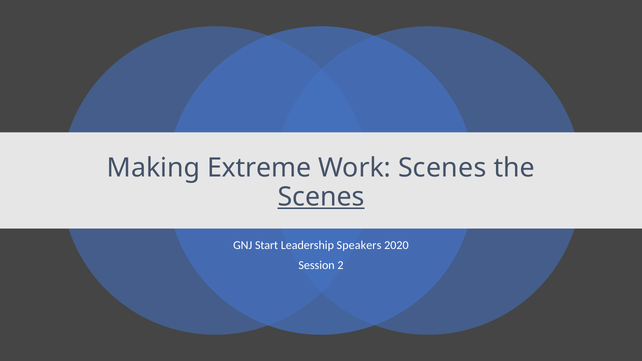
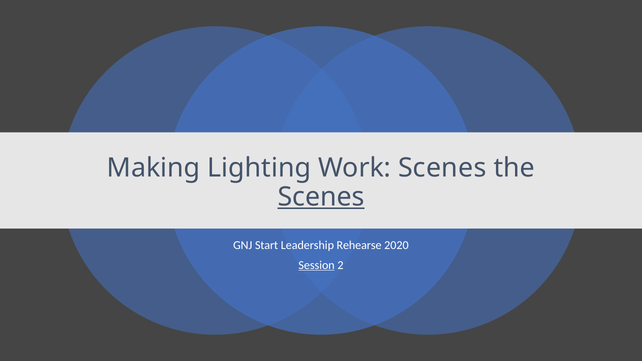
Extreme: Extreme -> Lighting
Speakers: Speakers -> Rehearse
Session underline: none -> present
